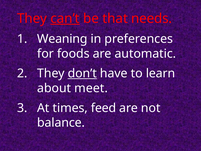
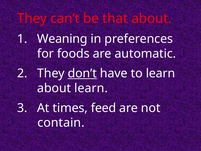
can’t underline: present -> none
that needs: needs -> about
about meet: meet -> learn
balance: balance -> contain
